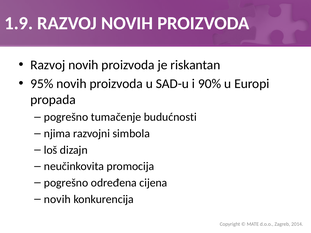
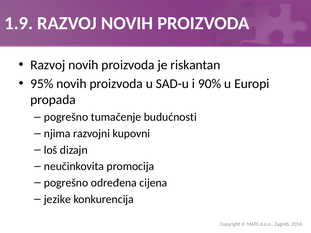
simbola: simbola -> kupovni
novih at (57, 199): novih -> jezike
